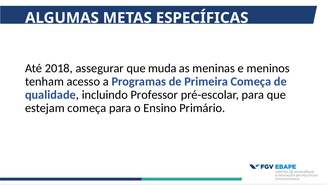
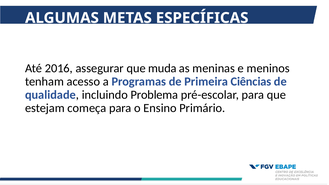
2018: 2018 -> 2016
Primeira Começa: Começa -> Ciências
Professor: Professor -> Problema
